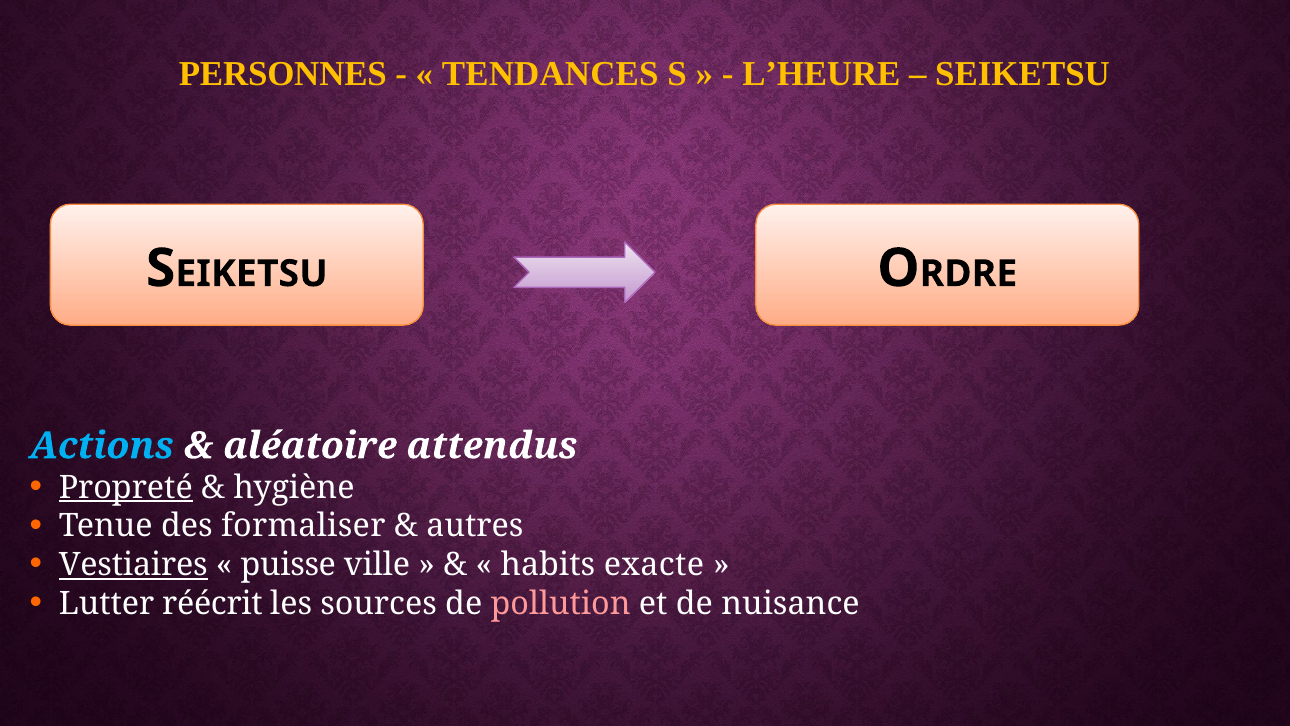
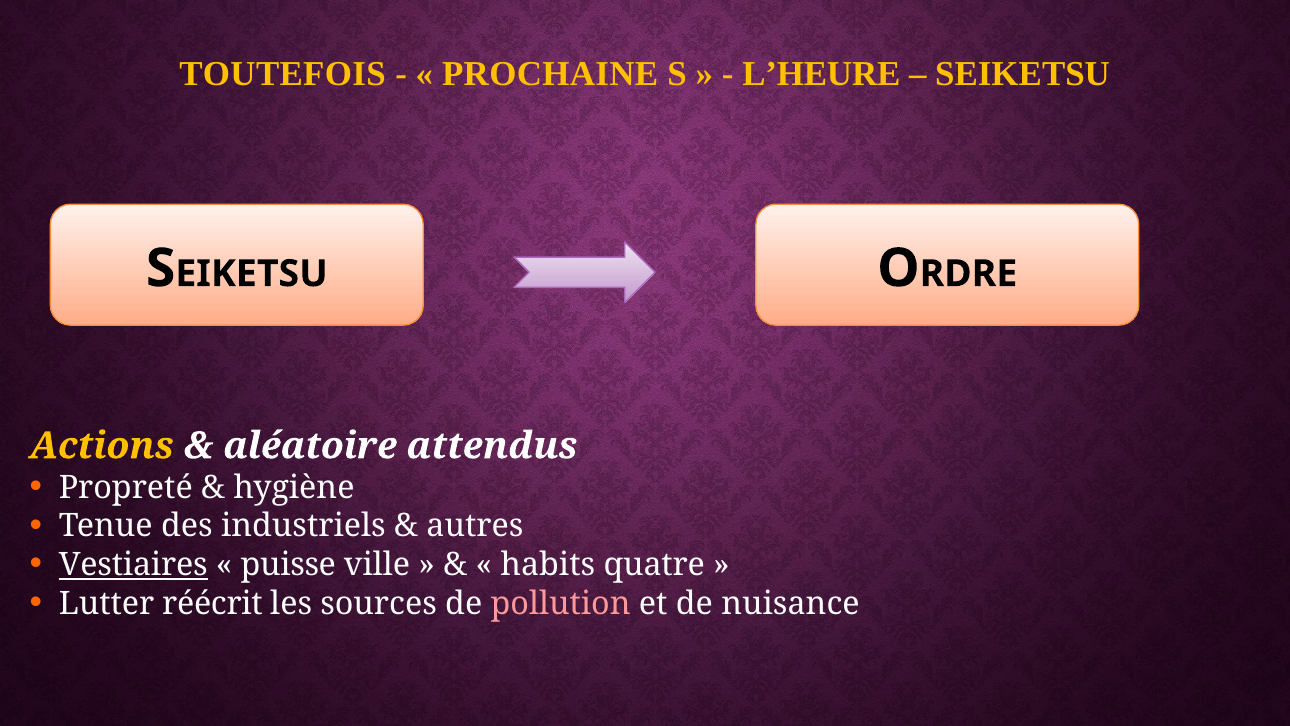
PERSONNES: PERSONNES -> TOUTEFOIS
TENDANCES: TENDANCES -> PROCHAINE
Actions colour: light blue -> yellow
Propreté underline: present -> none
formaliser: formaliser -> industriels
exacte: exacte -> quatre
